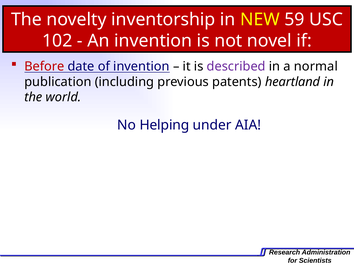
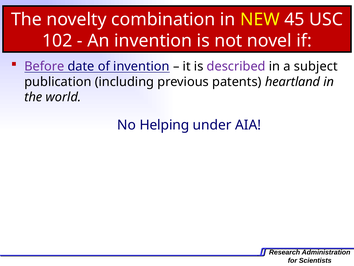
inventorship: inventorship -> combination
59: 59 -> 45
Before colour: red -> purple
normal: normal -> subject
